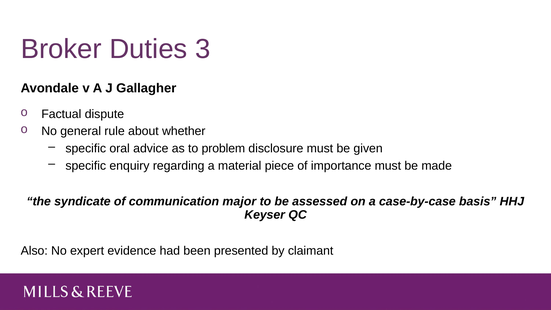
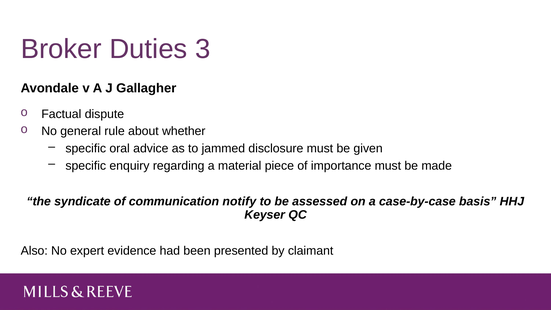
problem: problem -> jammed
major: major -> notify
